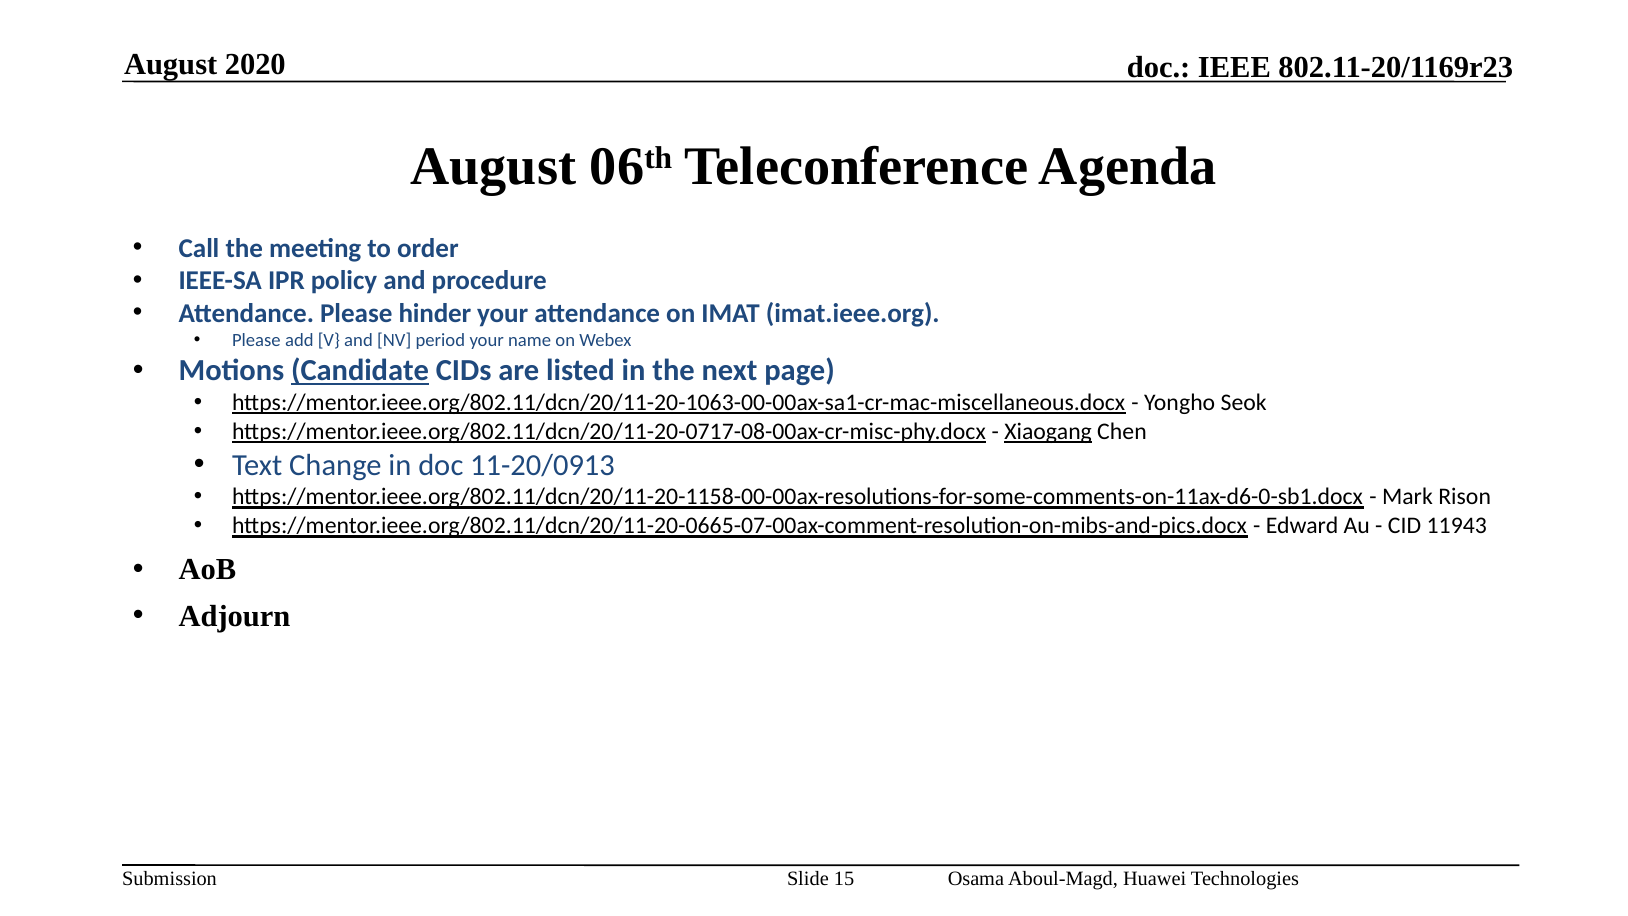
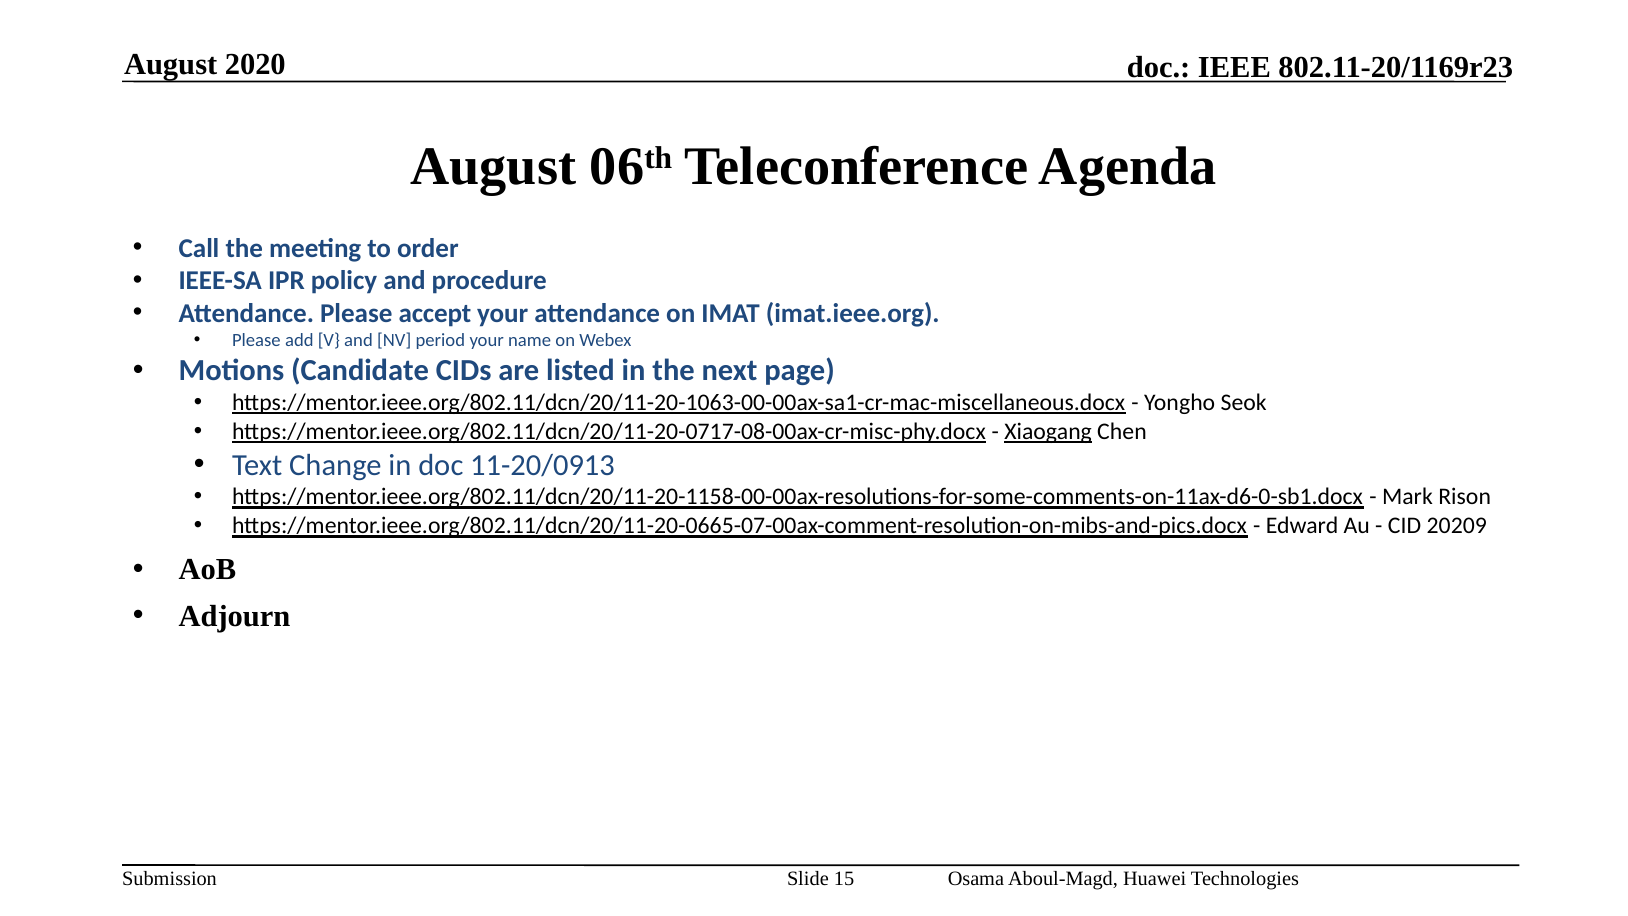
hinder: hinder -> accept
Candidate underline: present -> none
11943: 11943 -> 20209
